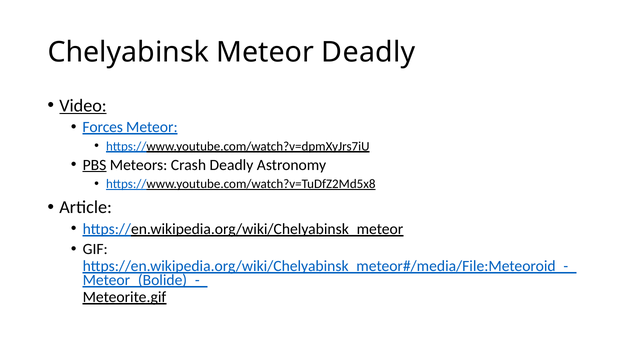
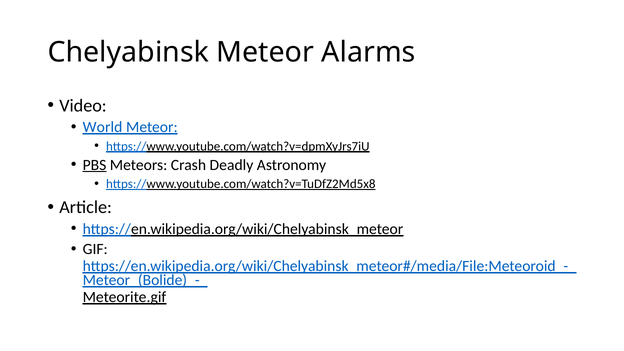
Meteor Deadly: Deadly -> Alarms
Video underline: present -> none
Forces: Forces -> World
